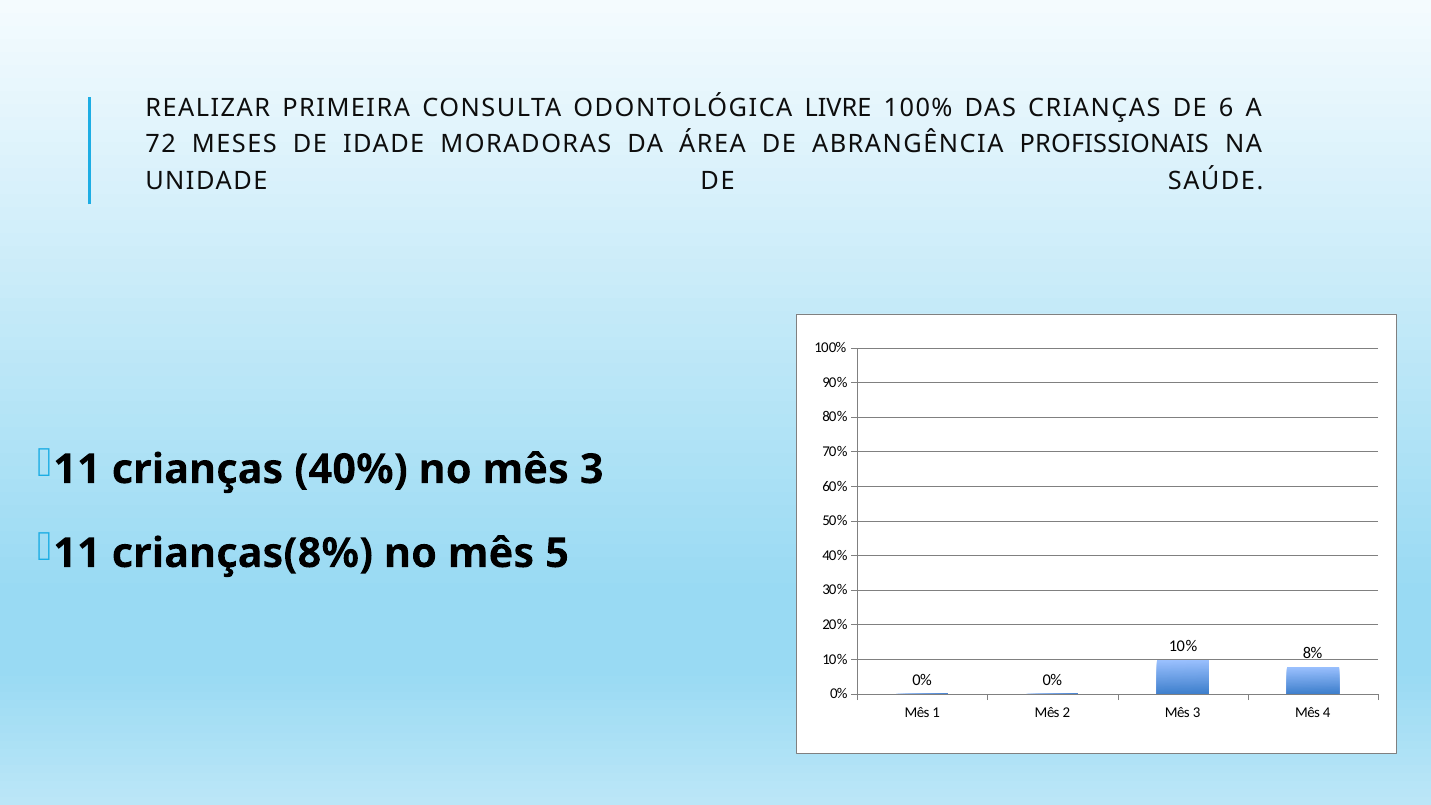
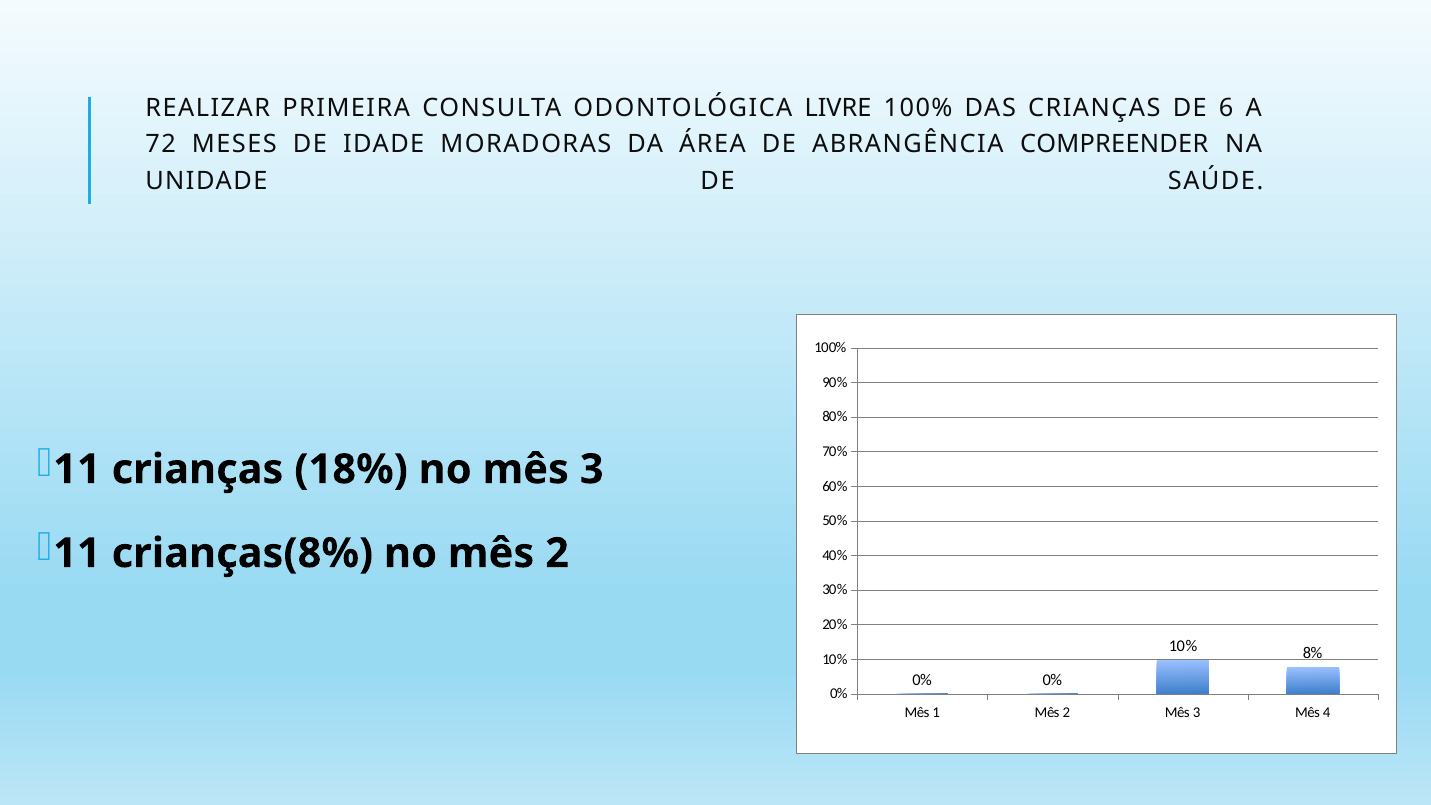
PROFISSIONAIS: PROFISSIONAIS -> COMPREENDER
crianças 40%: 40% -> 18%
no mês 5: 5 -> 2
